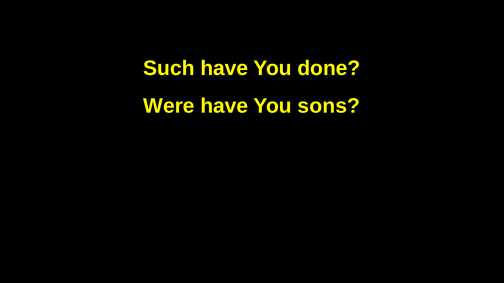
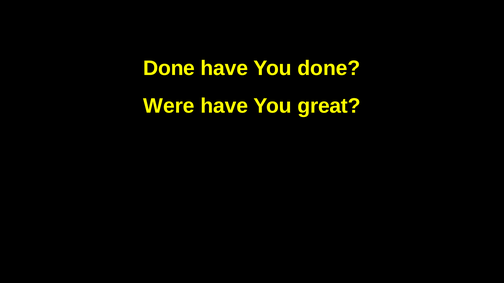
Such at (169, 68): Such -> Done
sons: sons -> great
